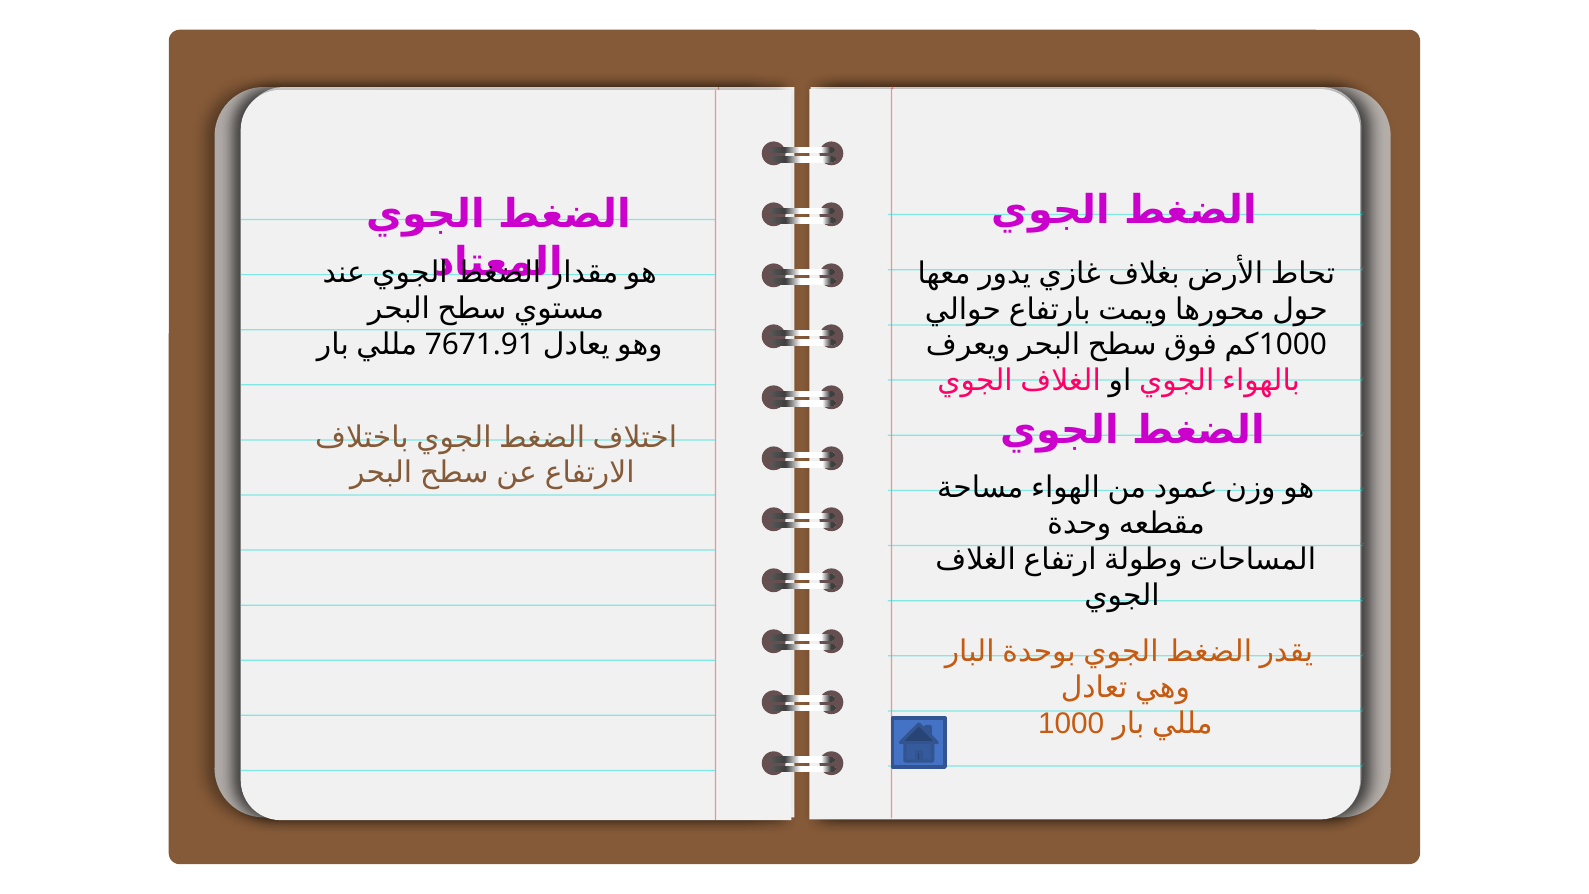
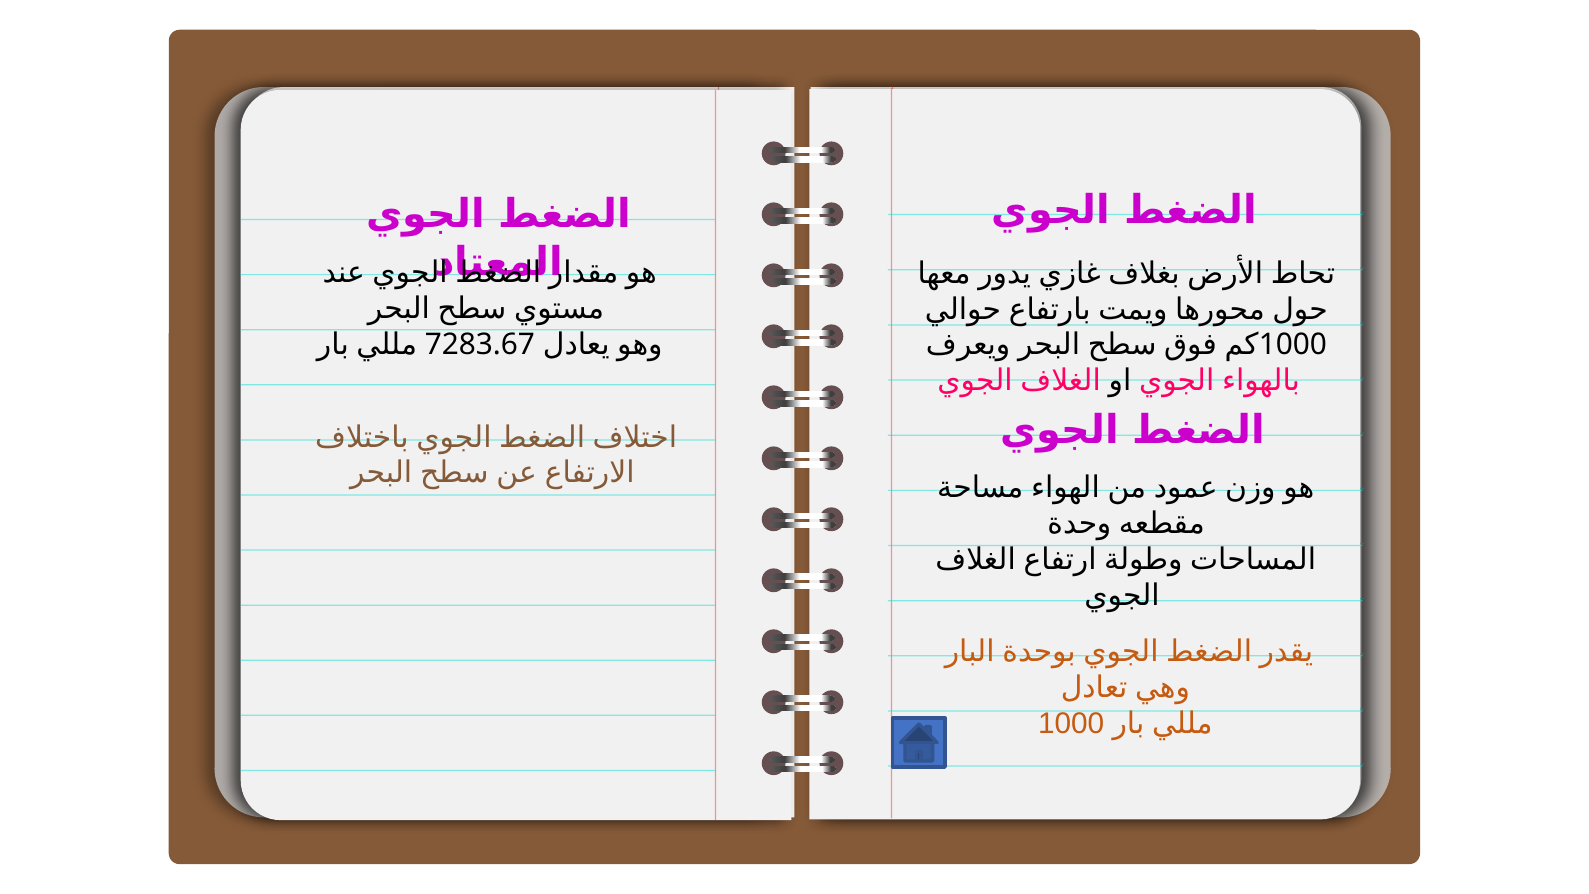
7671.91: 7671.91 -> 7283.67
